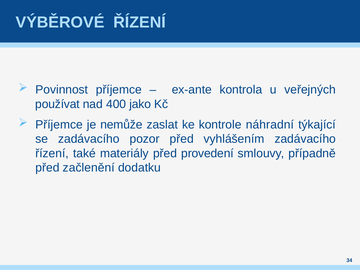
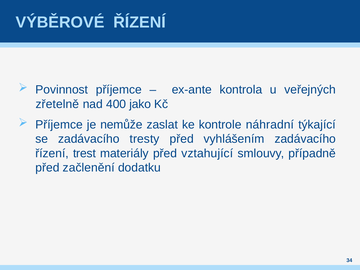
používat: používat -> zřetelně
pozor: pozor -> tresty
také: také -> trest
provedení: provedení -> vztahující
